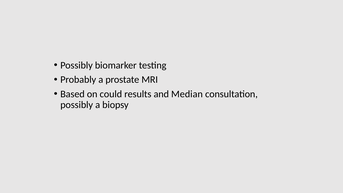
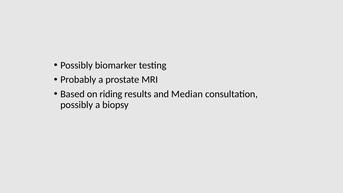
could: could -> riding
